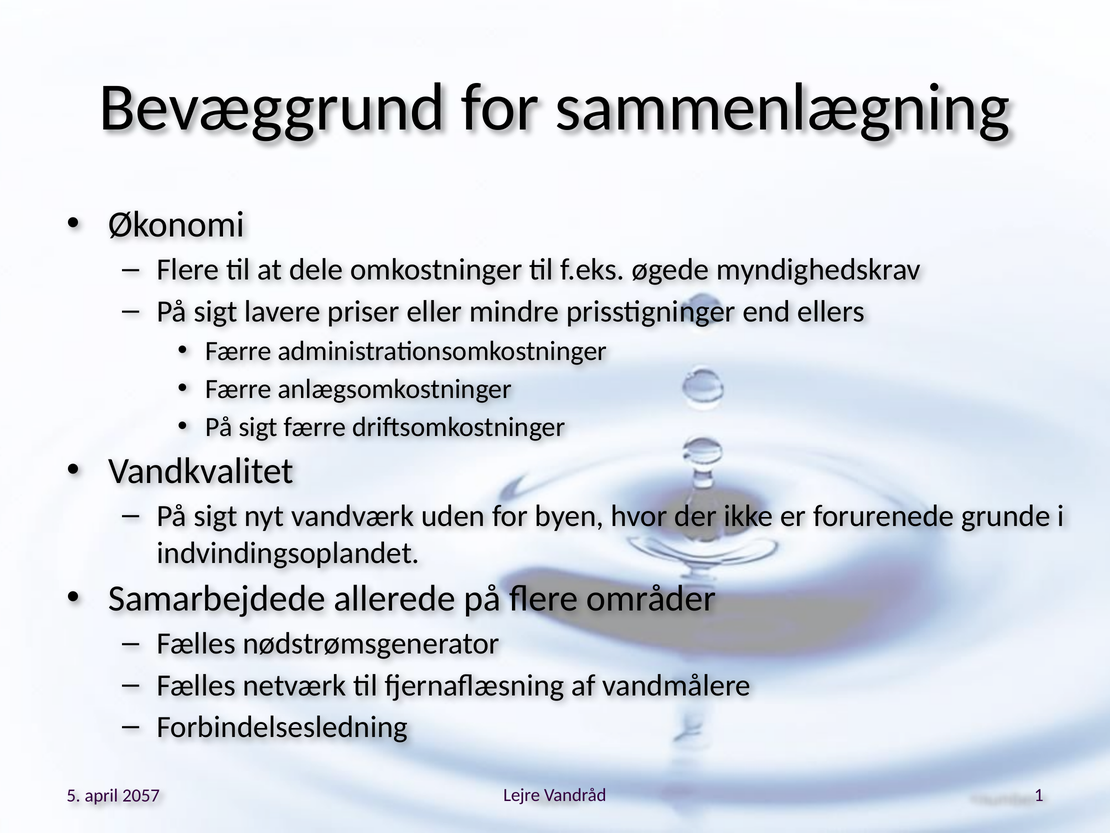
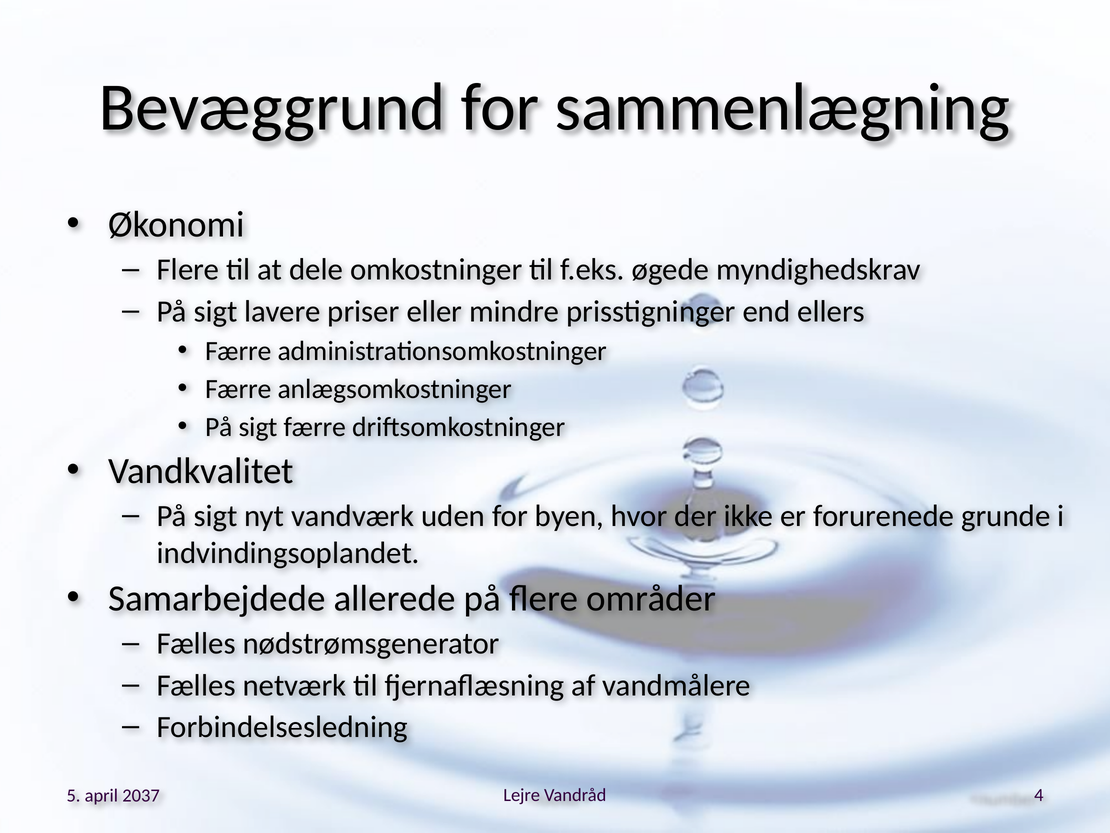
1: 1 -> 4
2057: 2057 -> 2037
